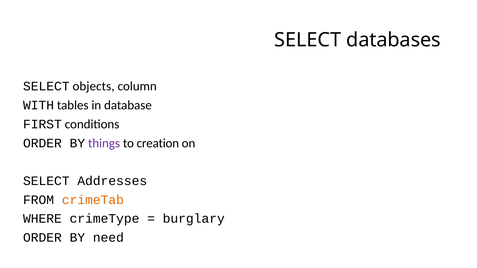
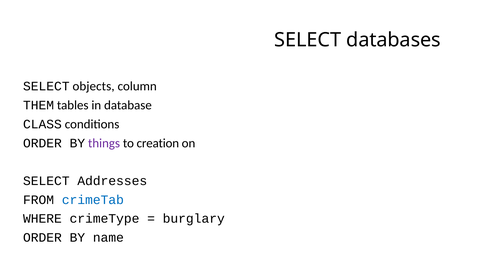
WITH: WITH -> THEM
FIRST: FIRST -> CLASS
crimeTab colour: orange -> blue
need: need -> name
